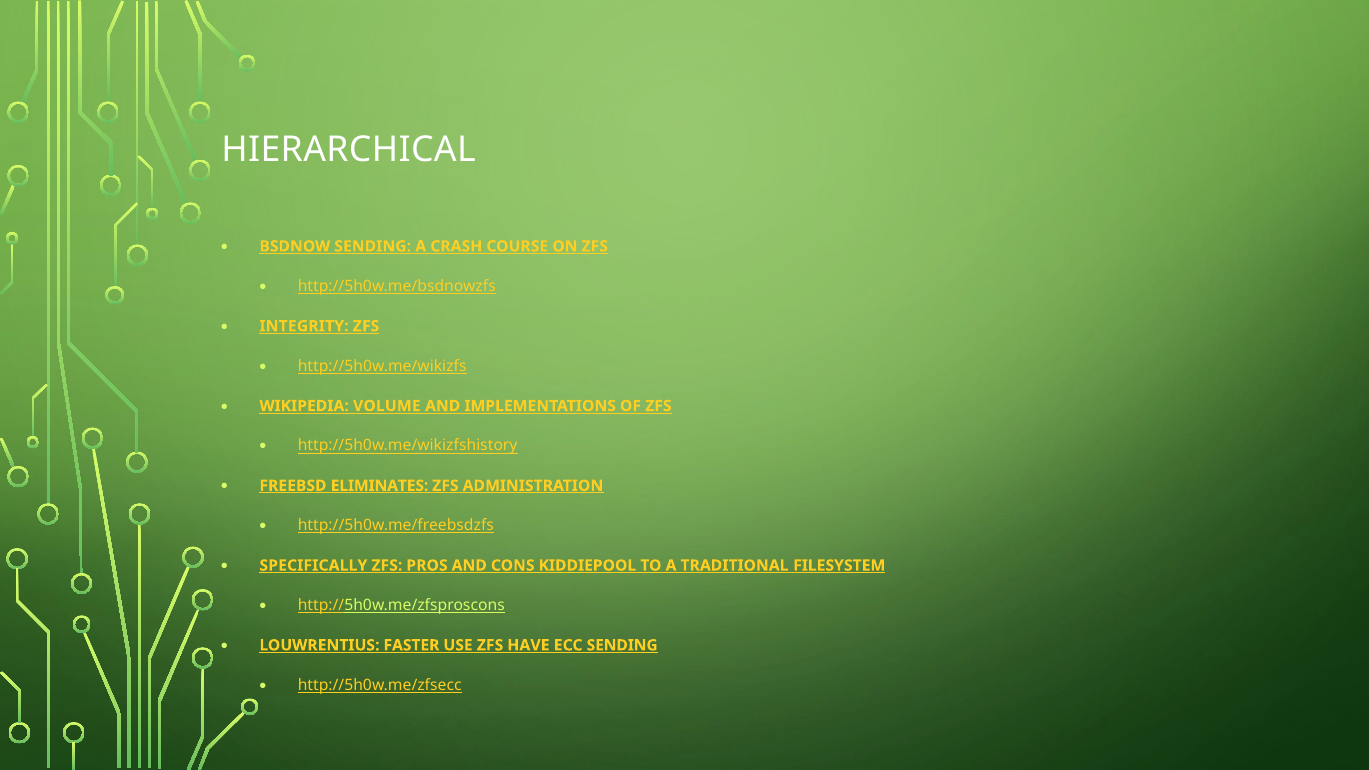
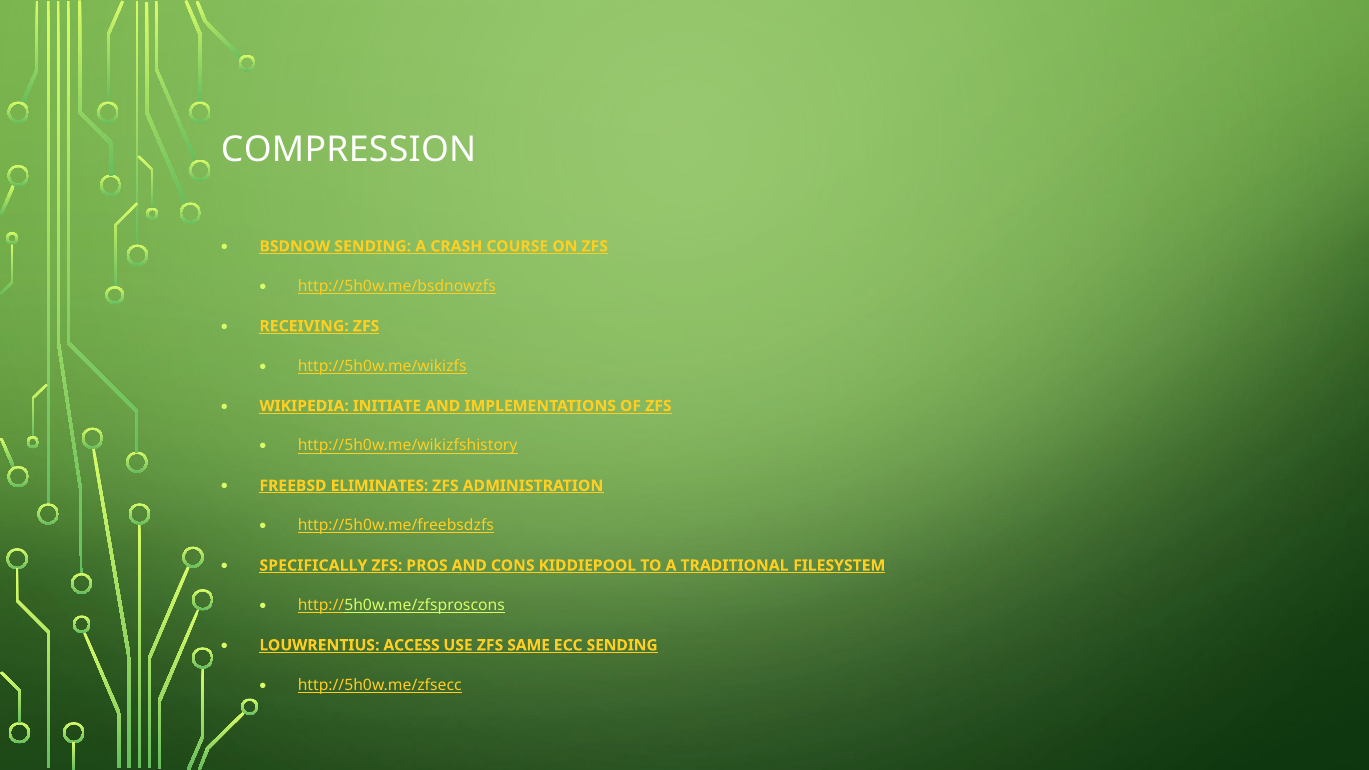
HIERARCHICAL: HIERARCHICAL -> COMPRESSION
INTEGRITY: INTEGRITY -> RECEIVING
VOLUME: VOLUME -> INITIATE
FASTER: FASTER -> ACCESS
HAVE: HAVE -> SAME
